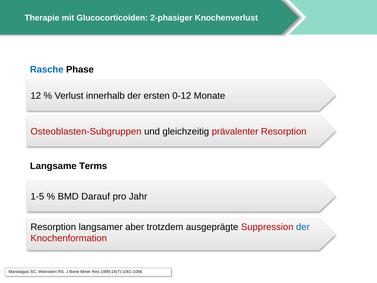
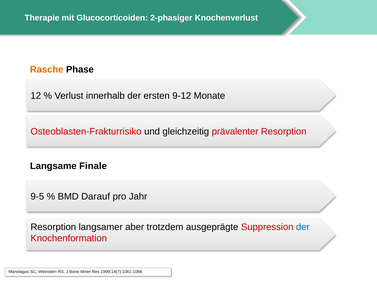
Rasche colour: blue -> orange
0-12: 0-12 -> 9-12
Osteoblasten-Subgruppen: Osteoblasten-Subgruppen -> Osteoblasten-Frakturrisiko
Terms: Terms -> Finale
1-5: 1-5 -> 9-5
